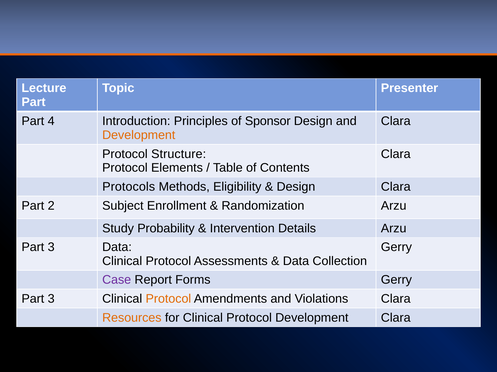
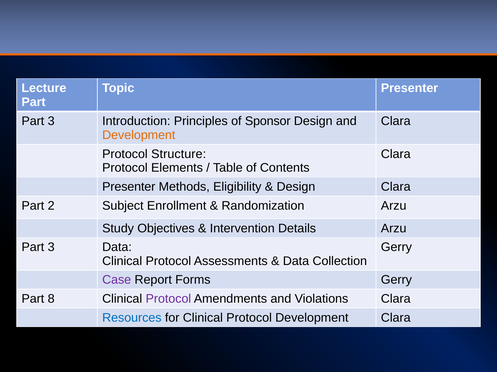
4 at (51, 121): 4 -> 3
Protocols at (129, 187): Protocols -> Presenter
Probability: Probability -> Objectives
3 at (51, 299): 3 -> 8
Protocol at (168, 299) colour: orange -> purple
Resources colour: orange -> blue
